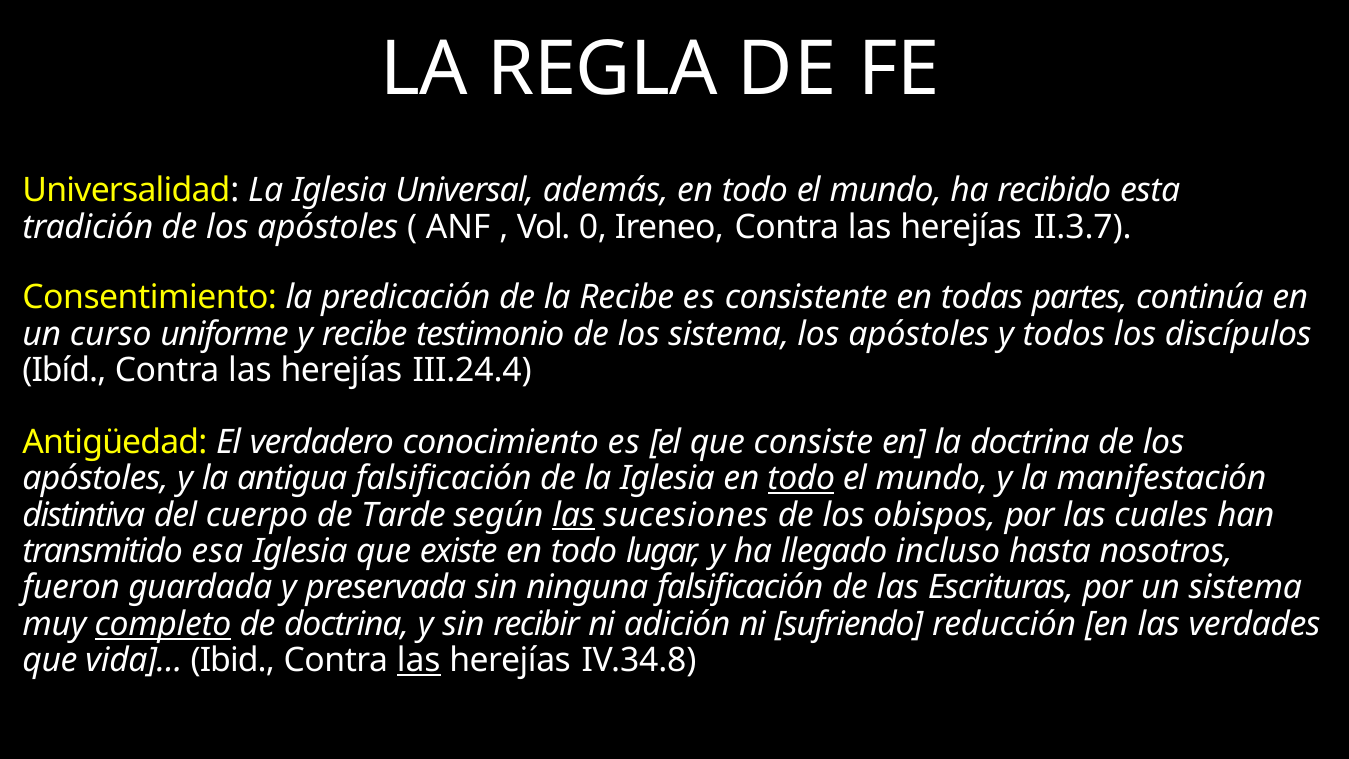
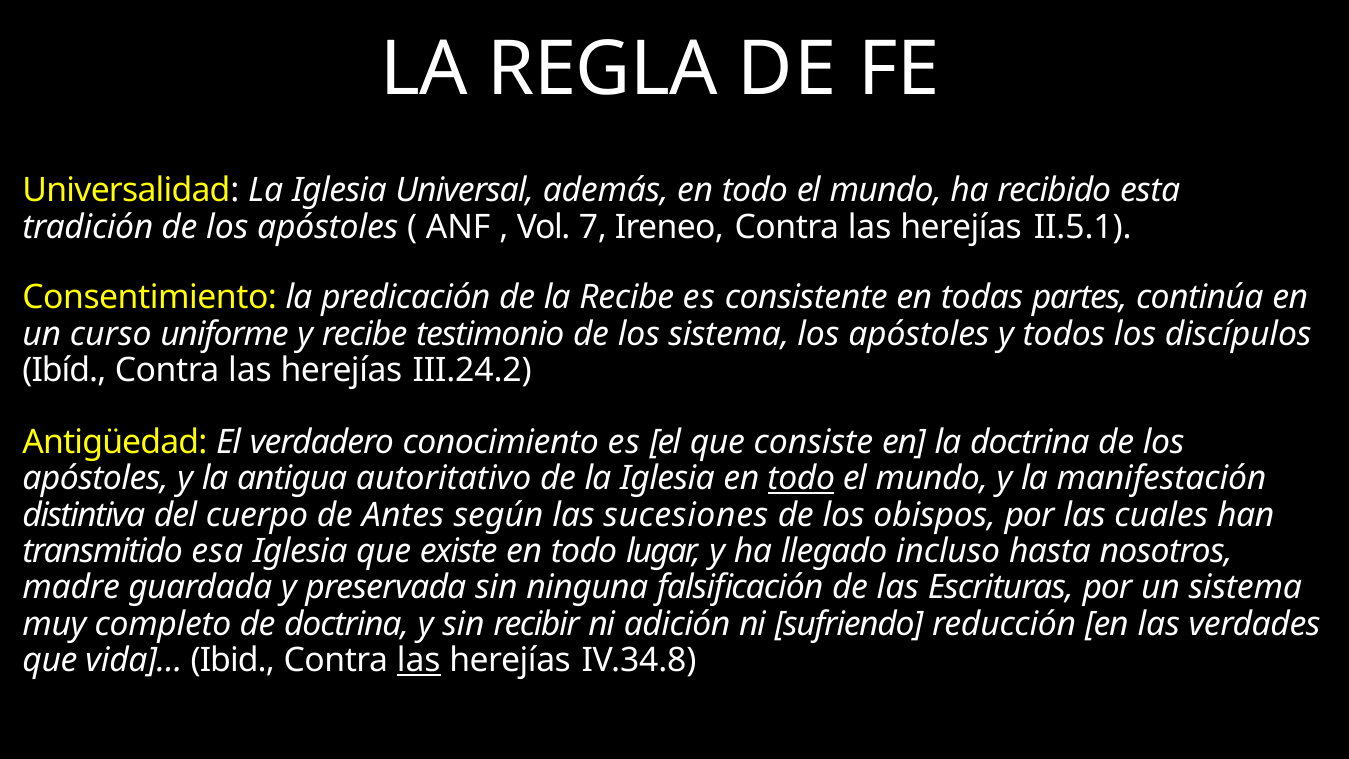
0: 0 -> 7
II.3.7: II.3.7 -> II.5.1
III.24.4: III.24.4 -> III.24.2
antigua falsificación: falsificación -> autoritativo
Tarde: Tarde -> Antes
las at (574, 515) underline: present -> none
fueron: fueron -> madre
completo underline: present -> none
